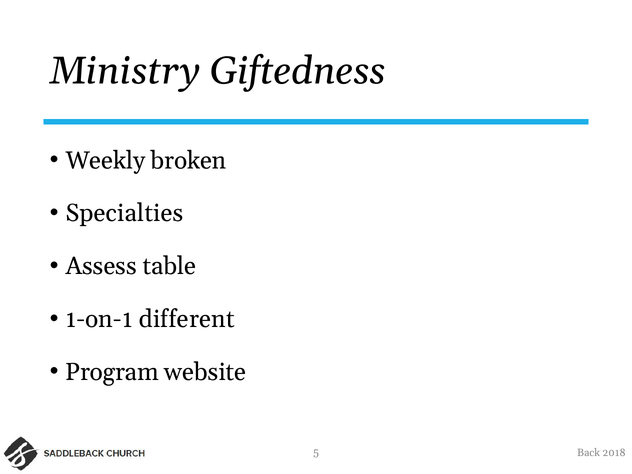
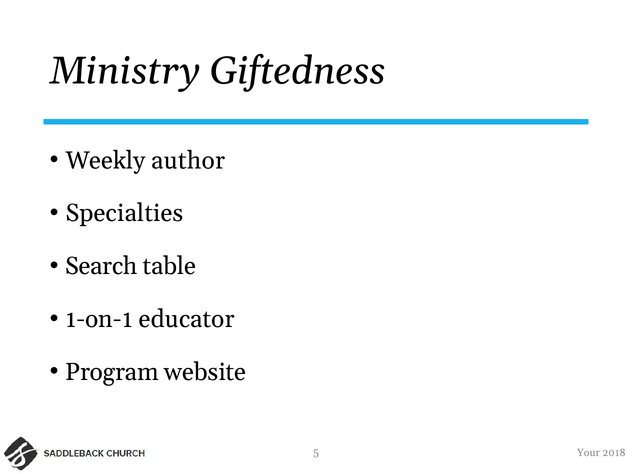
broken: broken -> author
Assess: Assess -> Search
different: different -> educator
Back: Back -> Your
